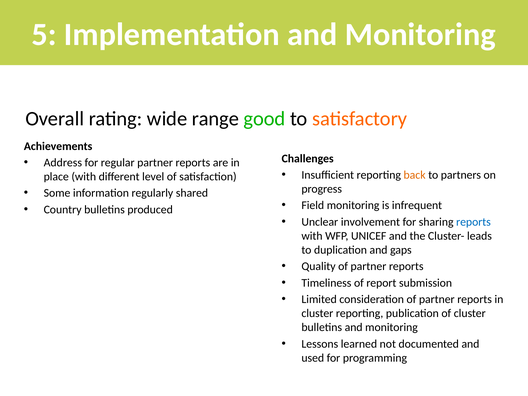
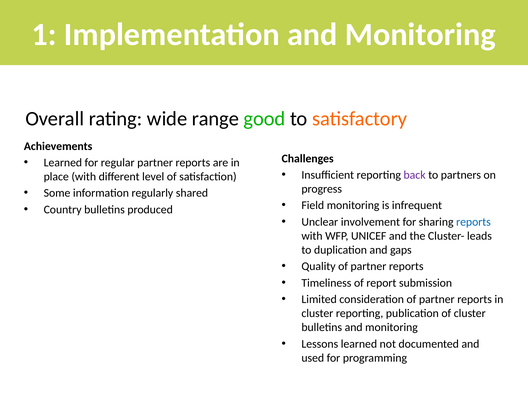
5: 5 -> 1
Address at (63, 163): Address -> Learned
back colour: orange -> purple
